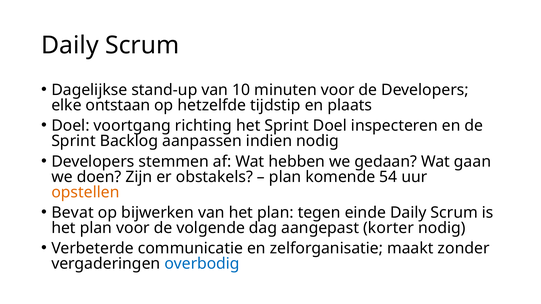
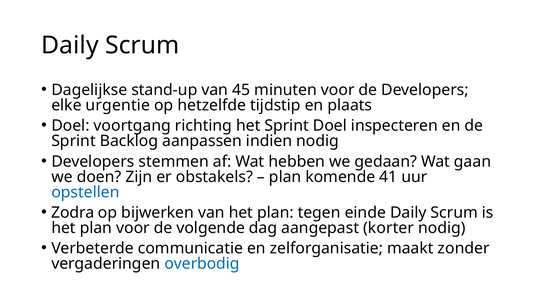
10: 10 -> 45
ontstaan: ontstaan -> urgentie
54: 54 -> 41
opstellen colour: orange -> blue
Bevat: Bevat -> Zodra
